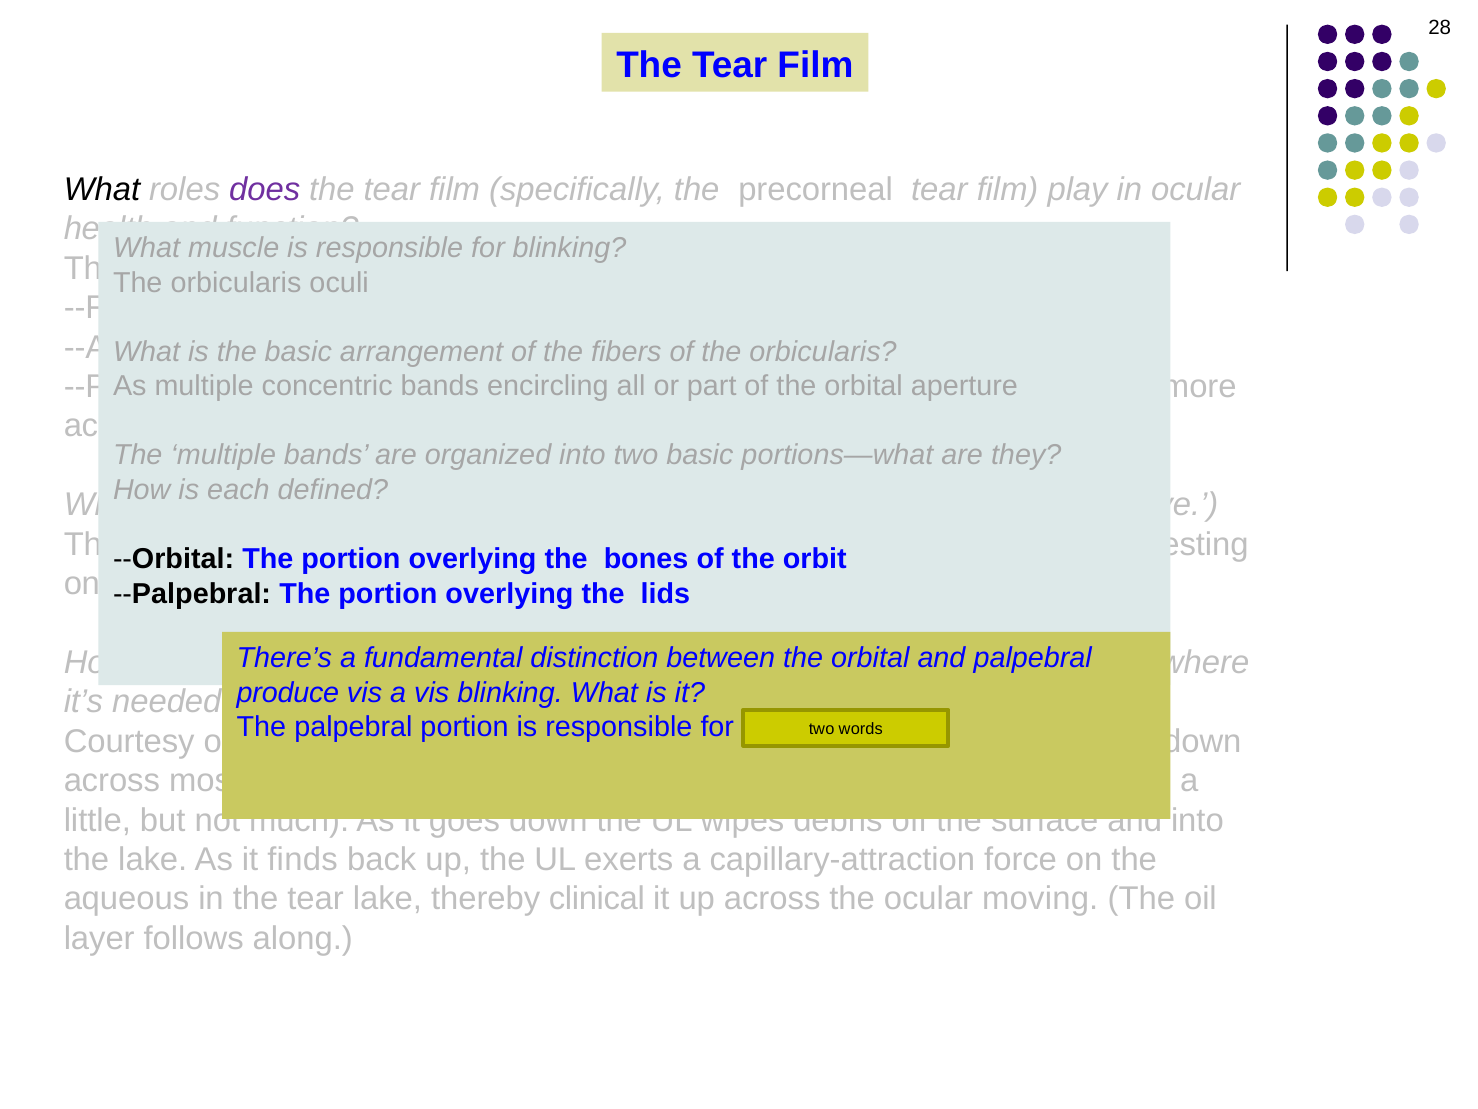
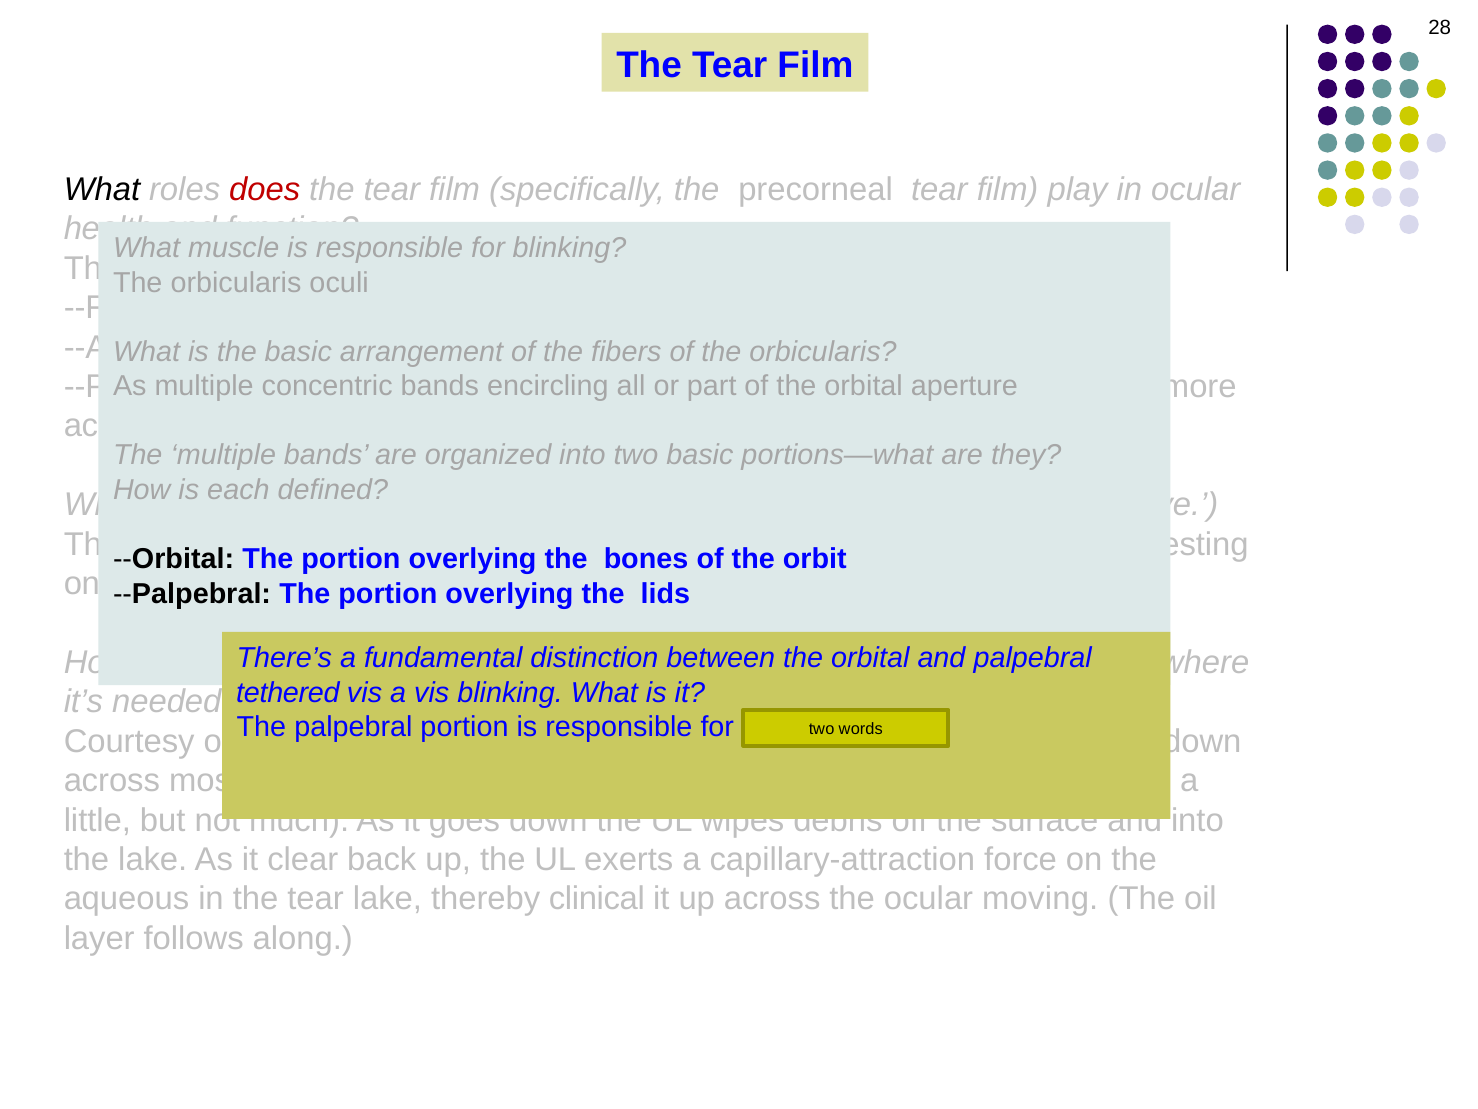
does at (265, 190) colour: purple -> red
produce: produce -> tethered
finds: finds -> clear
